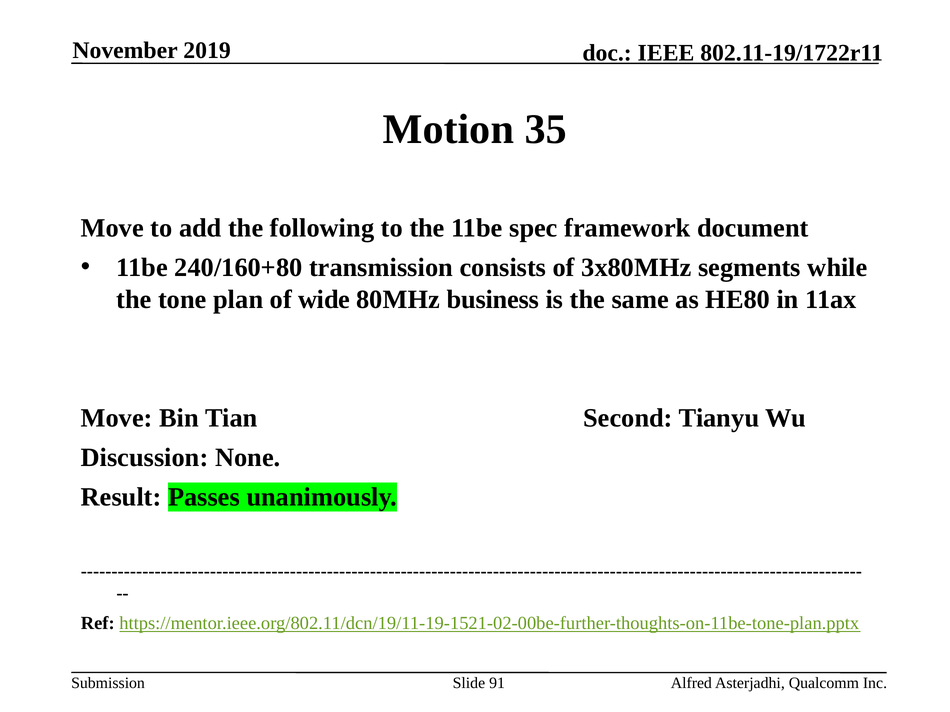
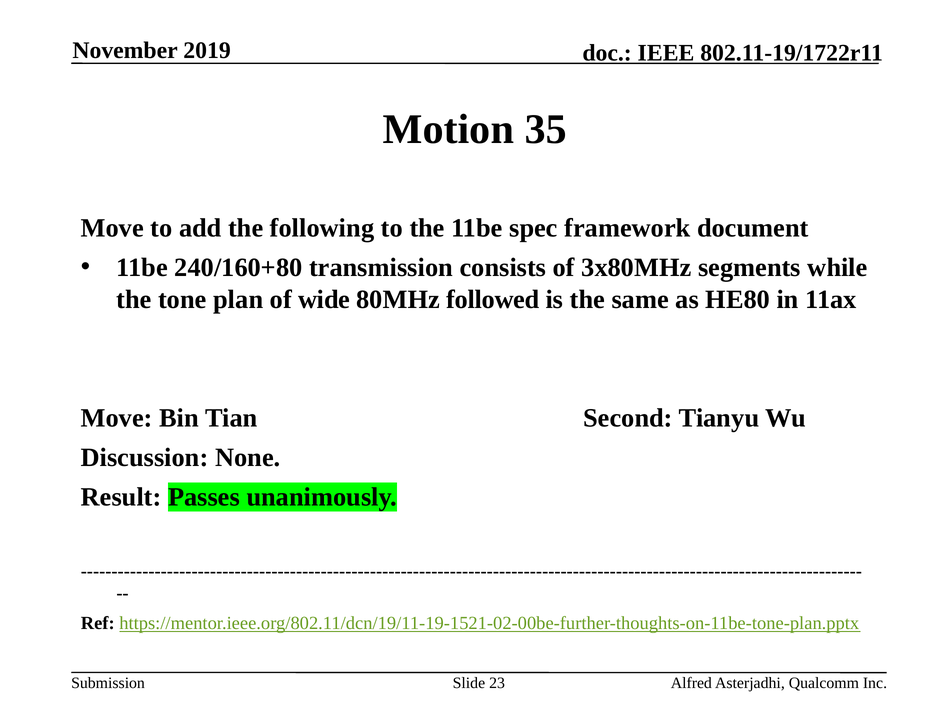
business: business -> followed
91: 91 -> 23
